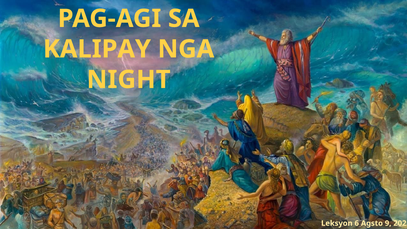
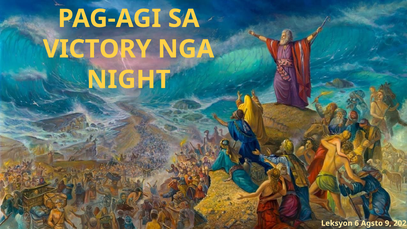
KALIPAY: KALIPAY -> VICTORY
